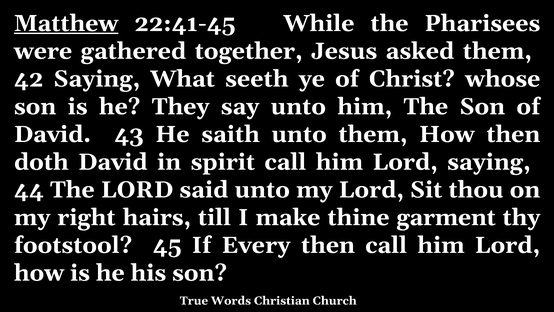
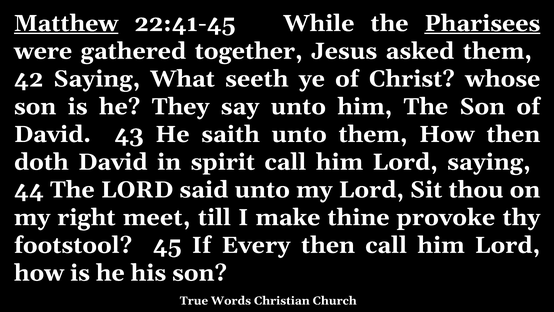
Pharisees underline: none -> present
hairs: hairs -> meet
garment: garment -> provoke
